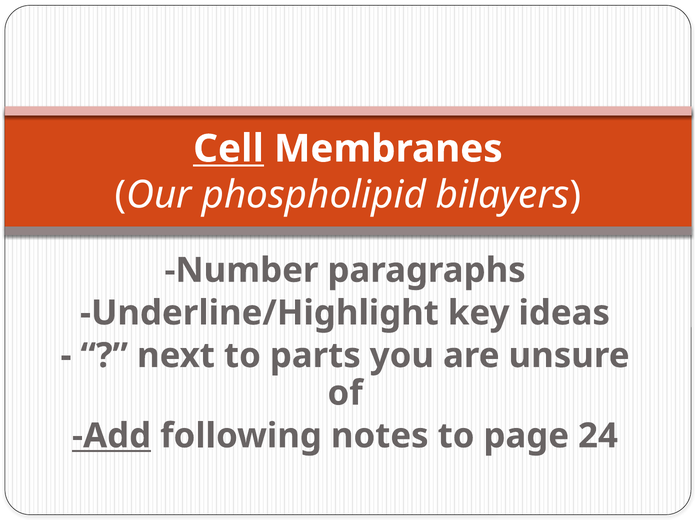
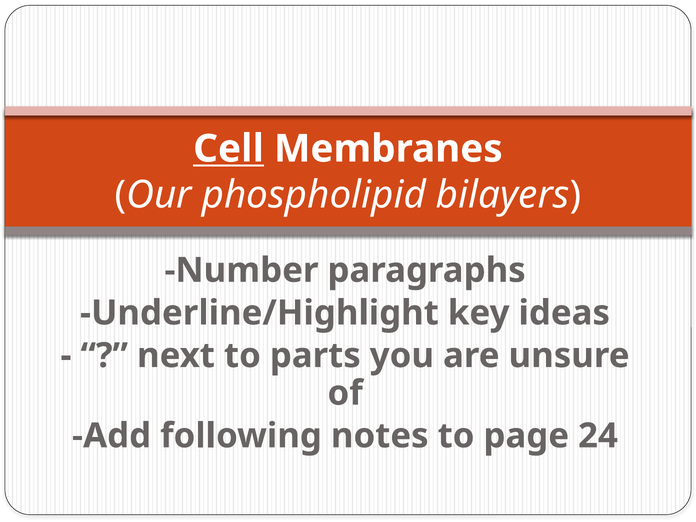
Add underline: present -> none
